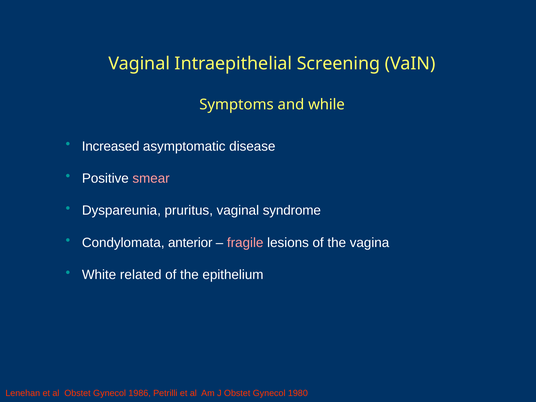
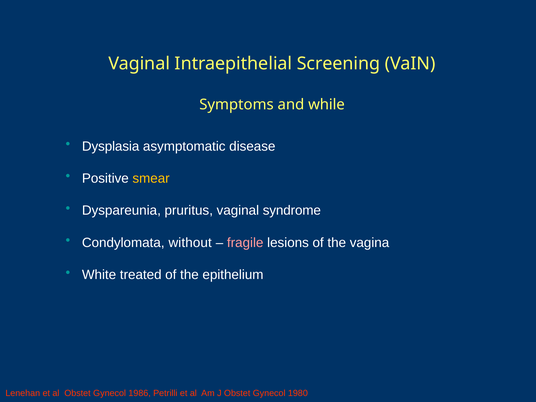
Increased: Increased -> Dysplasia
smear colour: pink -> yellow
anterior: anterior -> without
related: related -> treated
